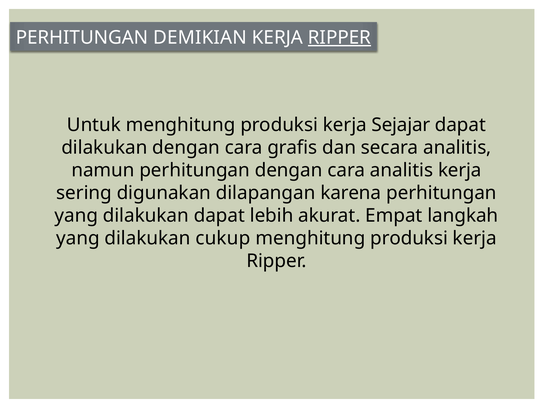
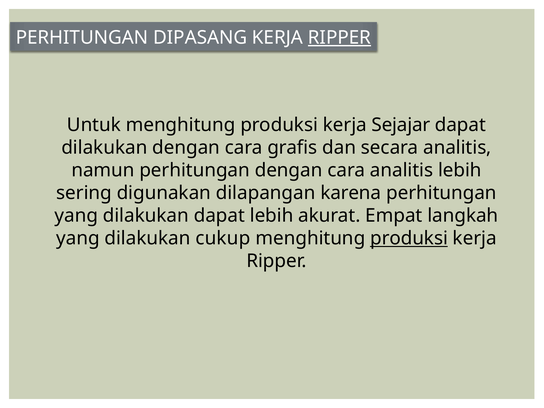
DEMIKIAN: DEMIKIAN -> DIPASANG
analitis kerja: kerja -> lebih
produksi at (409, 238) underline: none -> present
